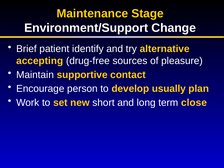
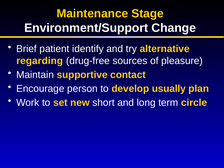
accepting: accepting -> regarding
close: close -> circle
